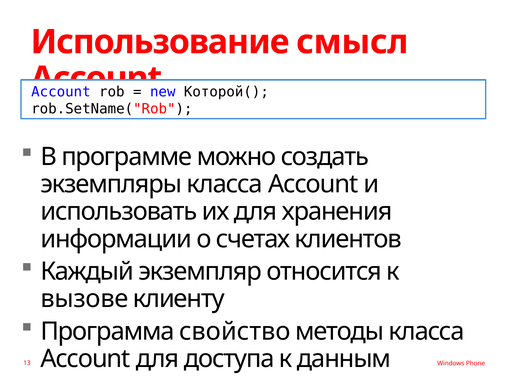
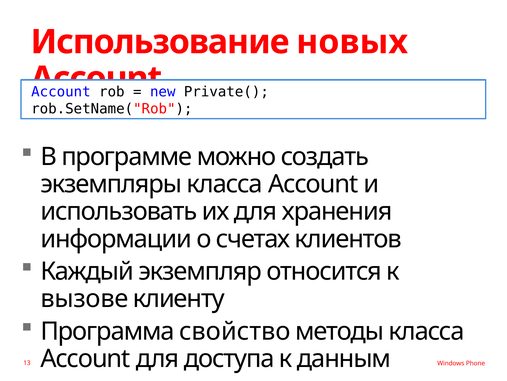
смысл: смысл -> новых
Которой(: Которой( -> Private(
